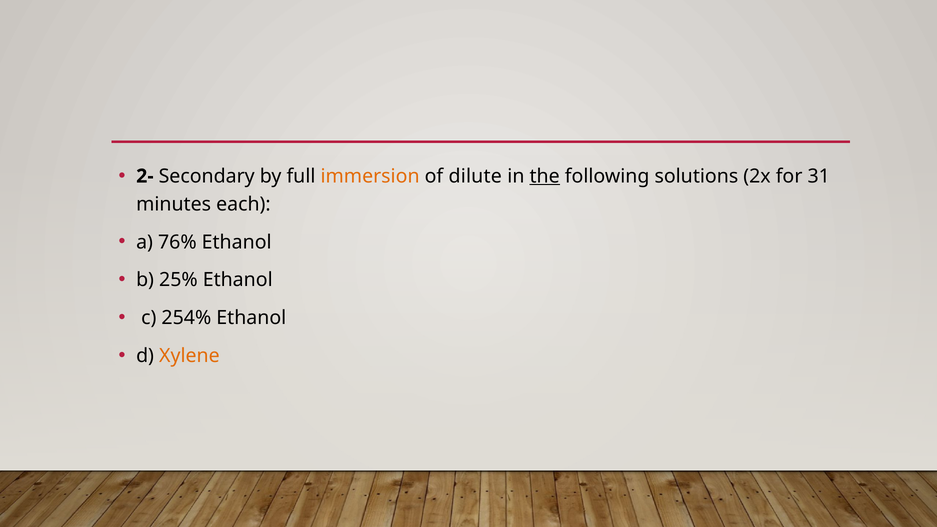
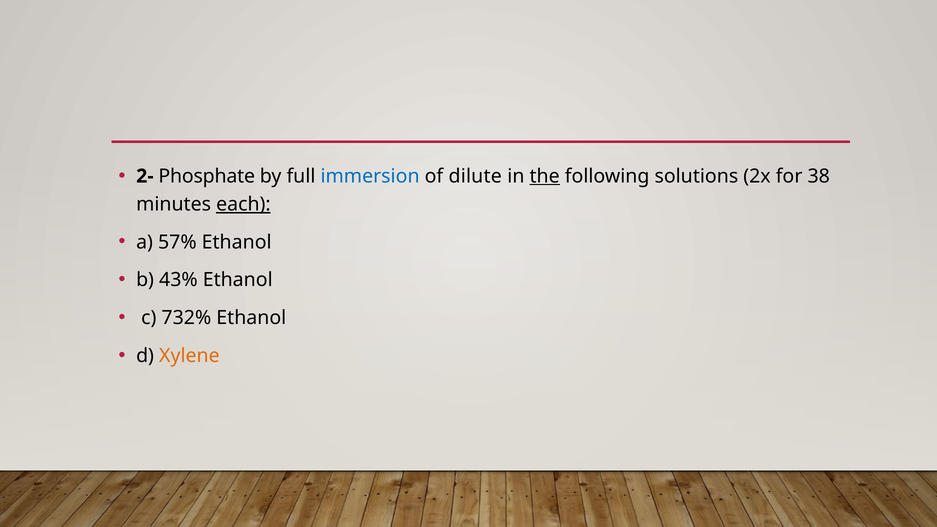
Secondary: Secondary -> Phosphate
immersion colour: orange -> blue
31: 31 -> 38
each underline: none -> present
76%: 76% -> 57%
25%: 25% -> 43%
254%: 254% -> 732%
